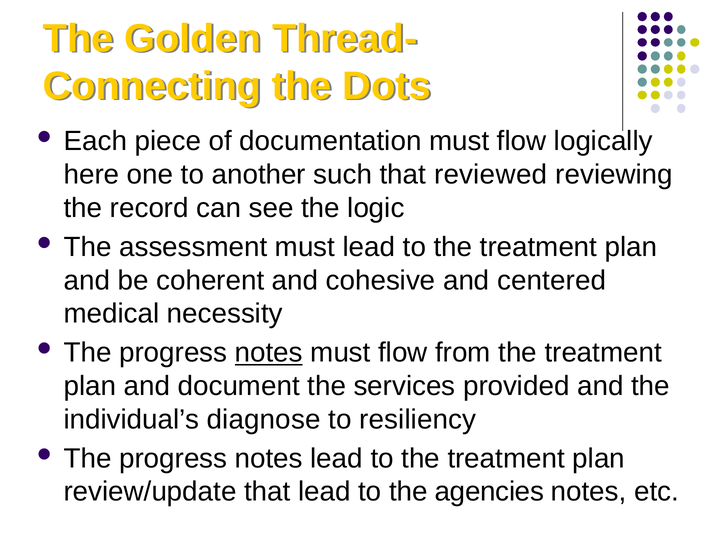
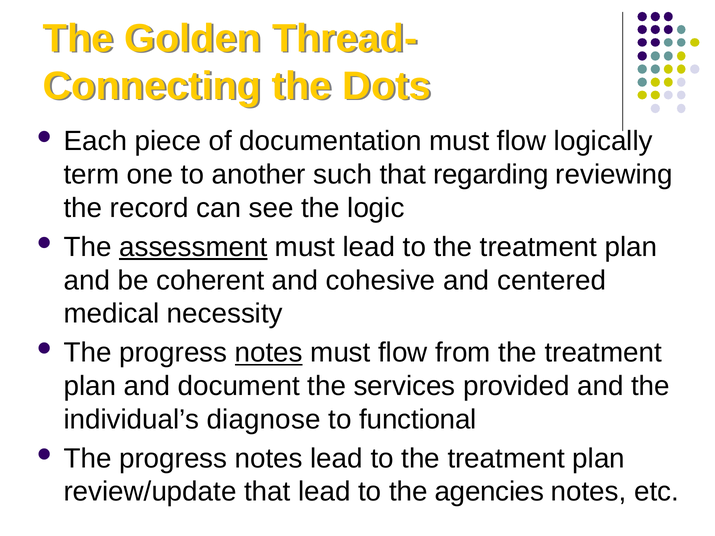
here: here -> term
reviewed: reviewed -> regarding
assessment underline: none -> present
resiliency: resiliency -> functional
